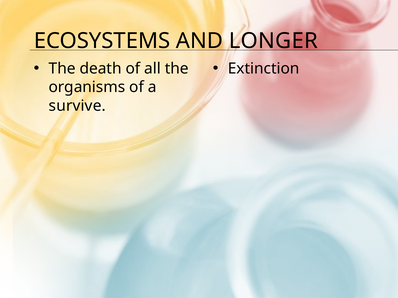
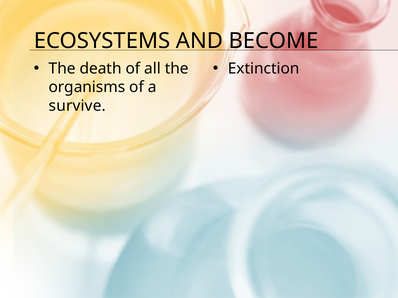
LONGER: LONGER -> BECOME
